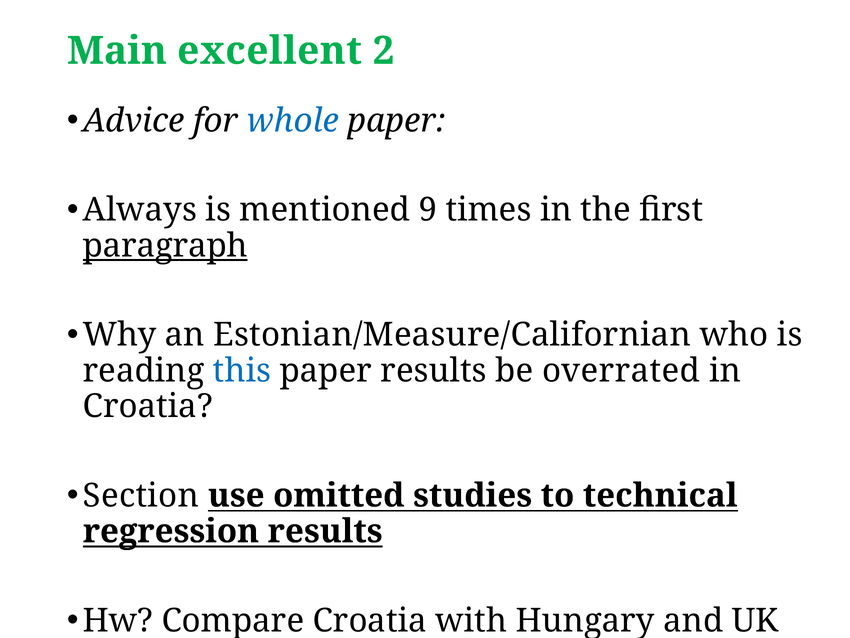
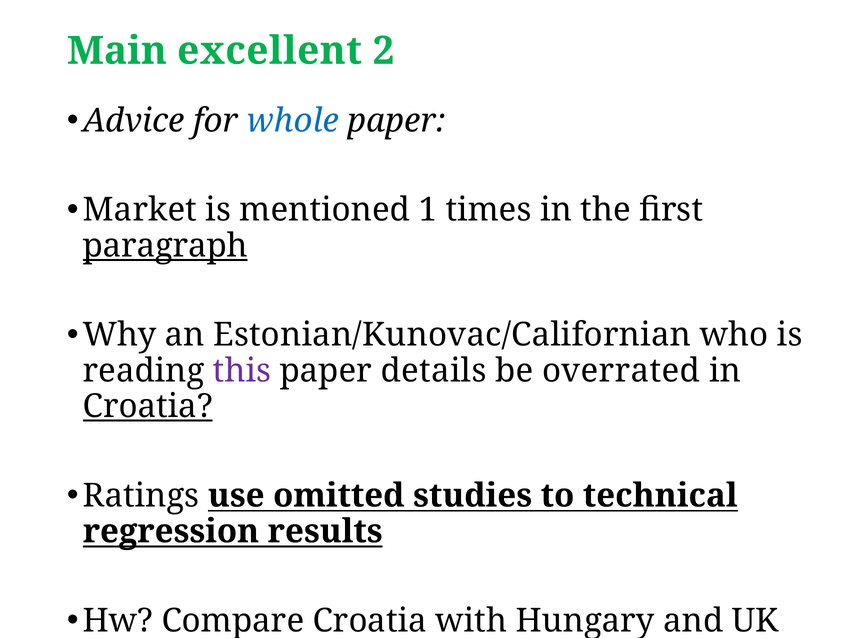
Always: Always -> Market
9: 9 -> 1
Estonian/Measure/Californian: Estonian/Measure/Californian -> Estonian/Kunovac/Californian
this colour: blue -> purple
paper results: results -> details
Croatia at (148, 406) underline: none -> present
Section: Section -> Ratings
